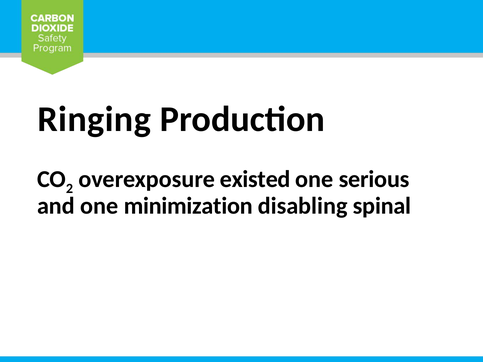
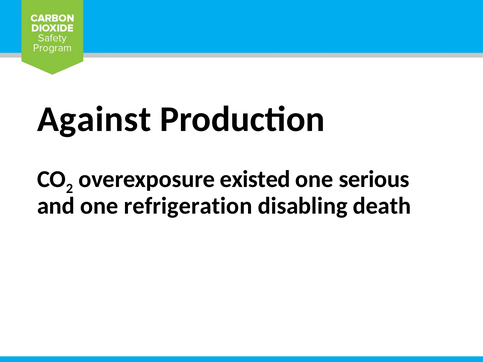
Ringing: Ringing -> Against
minimization: minimization -> refrigeration
spinal: spinal -> death
